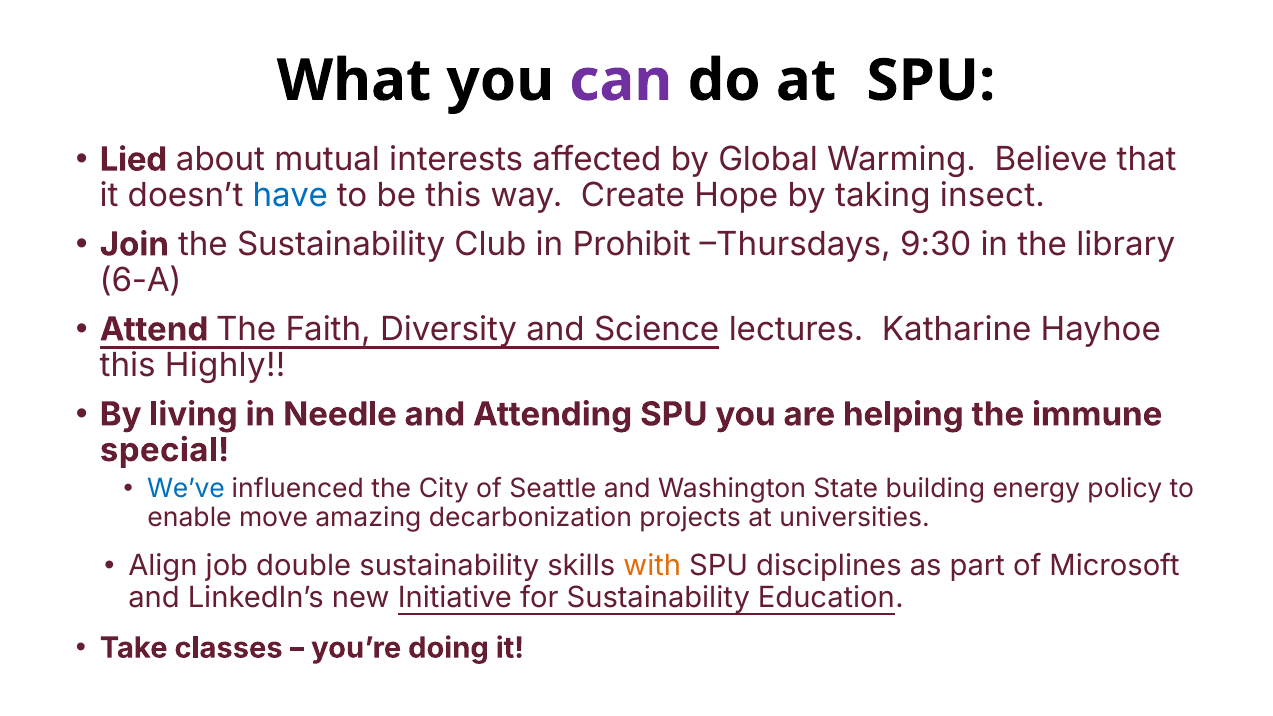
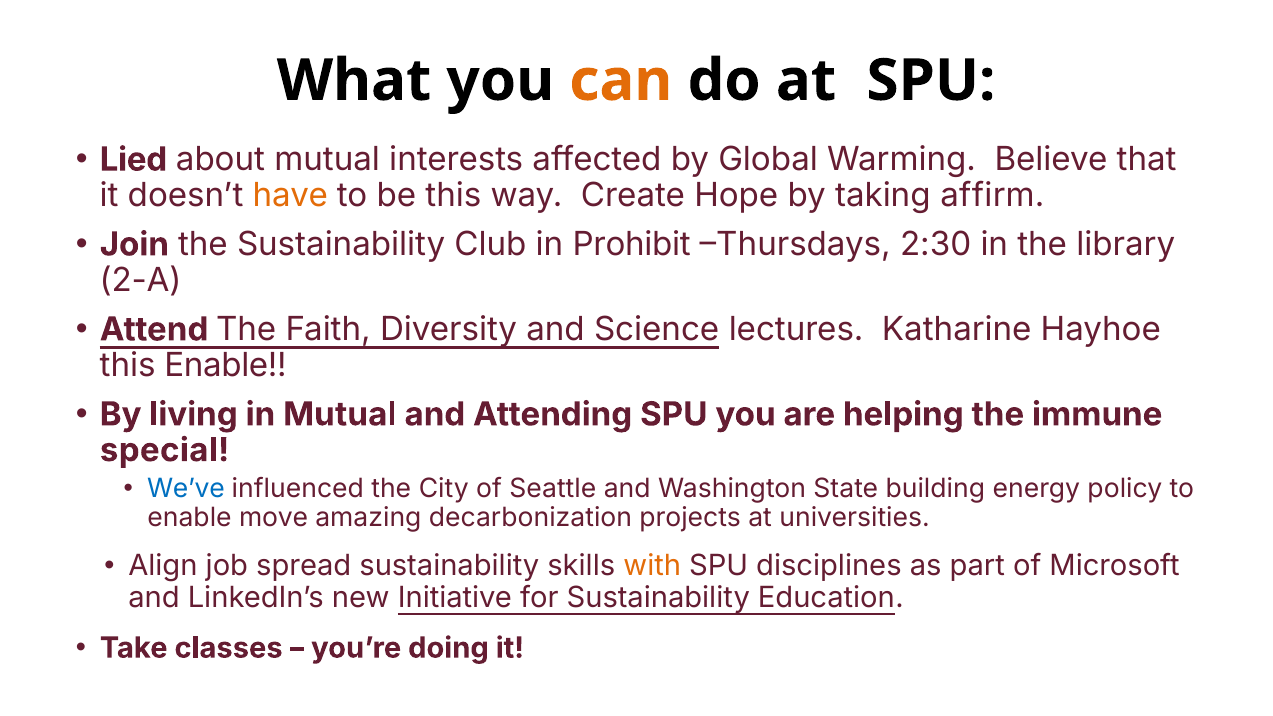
can colour: purple -> orange
have colour: blue -> orange
insect: insect -> affirm
9:30: 9:30 -> 2:30
6-A: 6-A -> 2-A
this Highly: Highly -> Enable
in Needle: Needle -> Mutual
double: double -> spread
